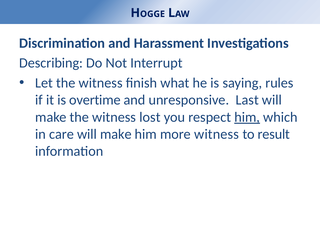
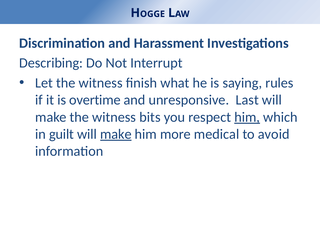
lost: lost -> bits
care: care -> guilt
make at (116, 134) underline: none -> present
more witness: witness -> medical
result: result -> avoid
